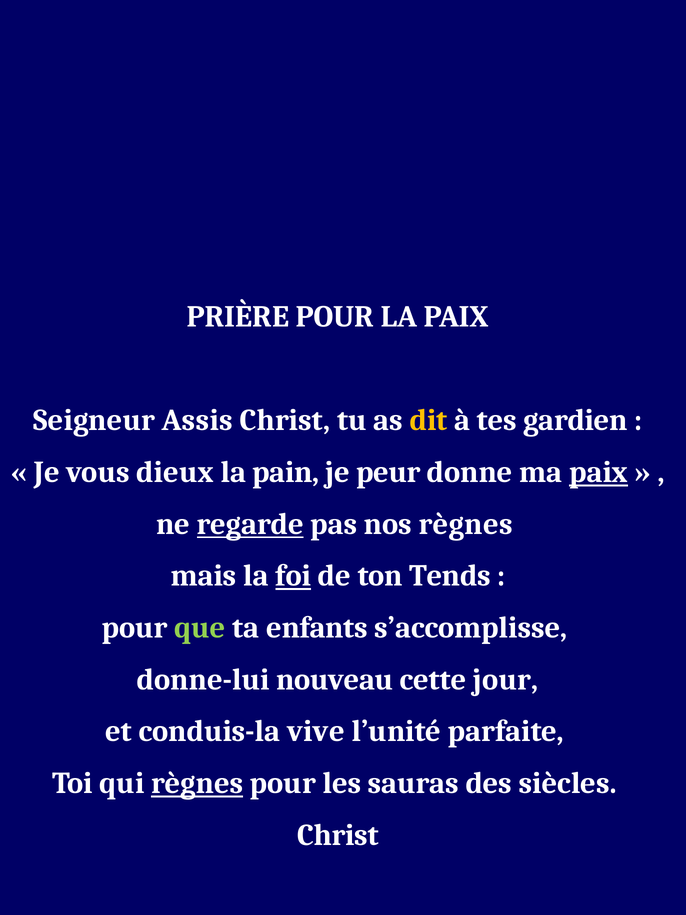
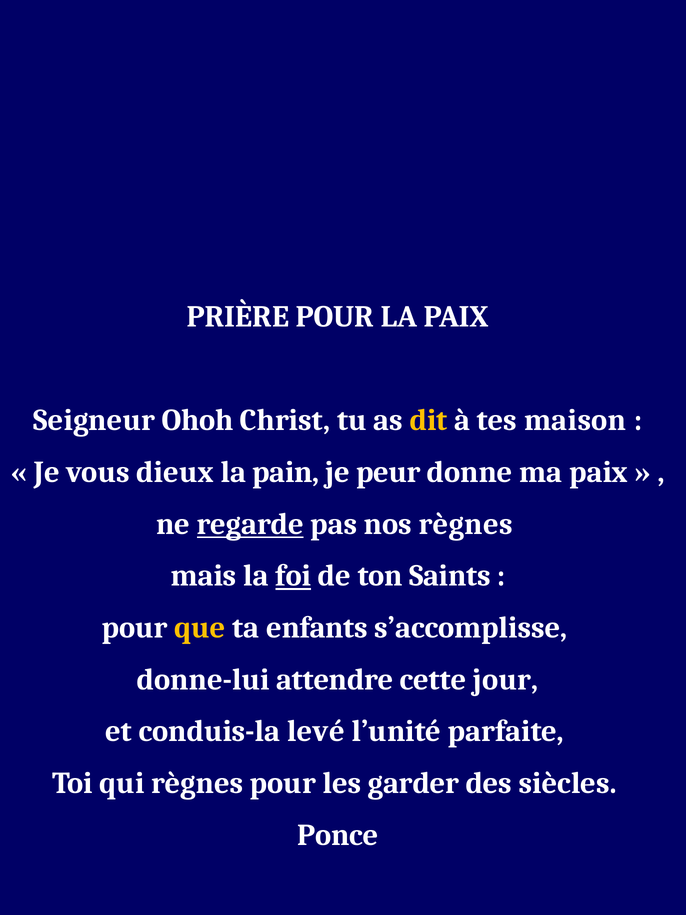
Assis: Assis -> Ohoh
gardien: gardien -> maison
paix at (599, 472) underline: present -> none
Tends: Tends -> Saints
que colour: light green -> yellow
nouveau: nouveau -> attendre
vive: vive -> levé
règnes at (197, 783) underline: present -> none
sauras: sauras -> garder
Christ at (338, 835): Christ -> Ponce
